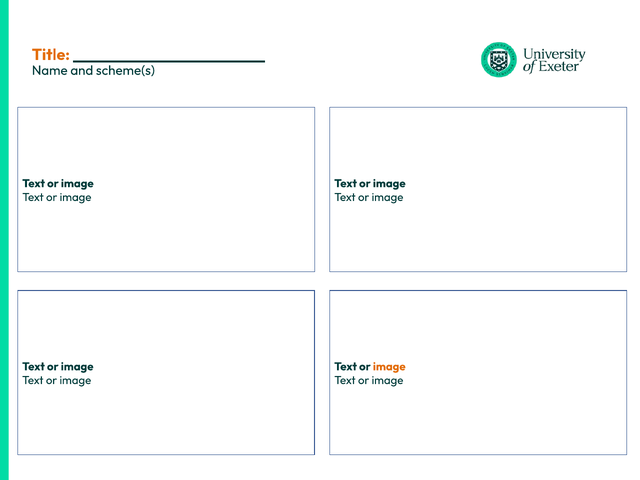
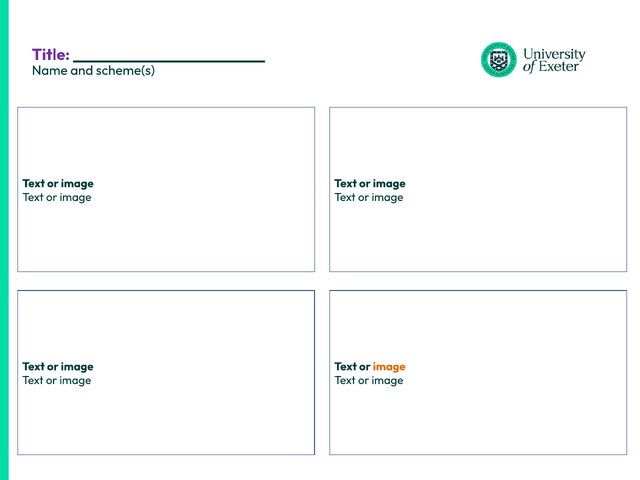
Title colour: orange -> purple
